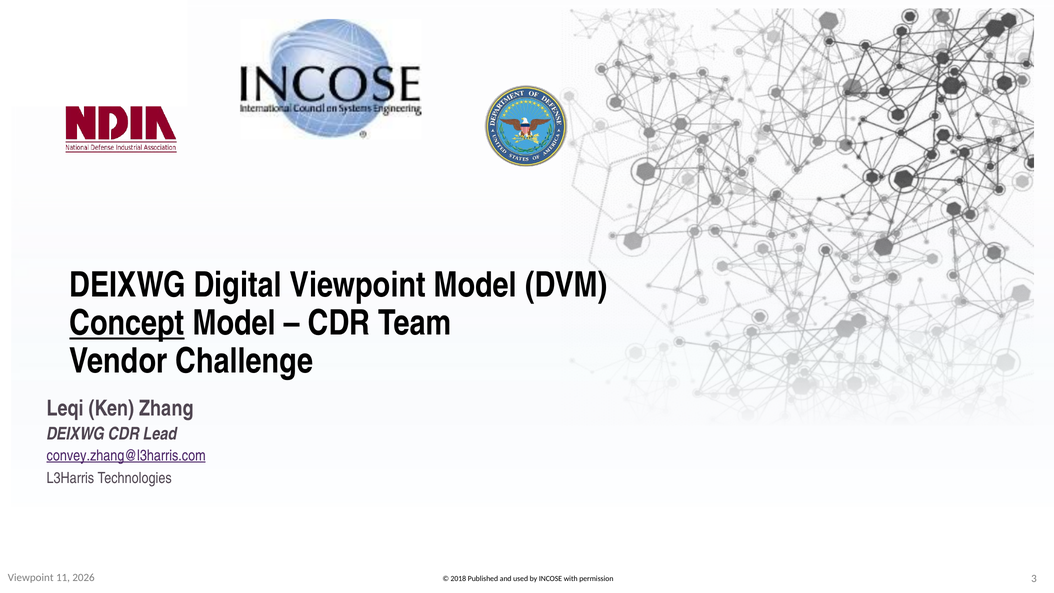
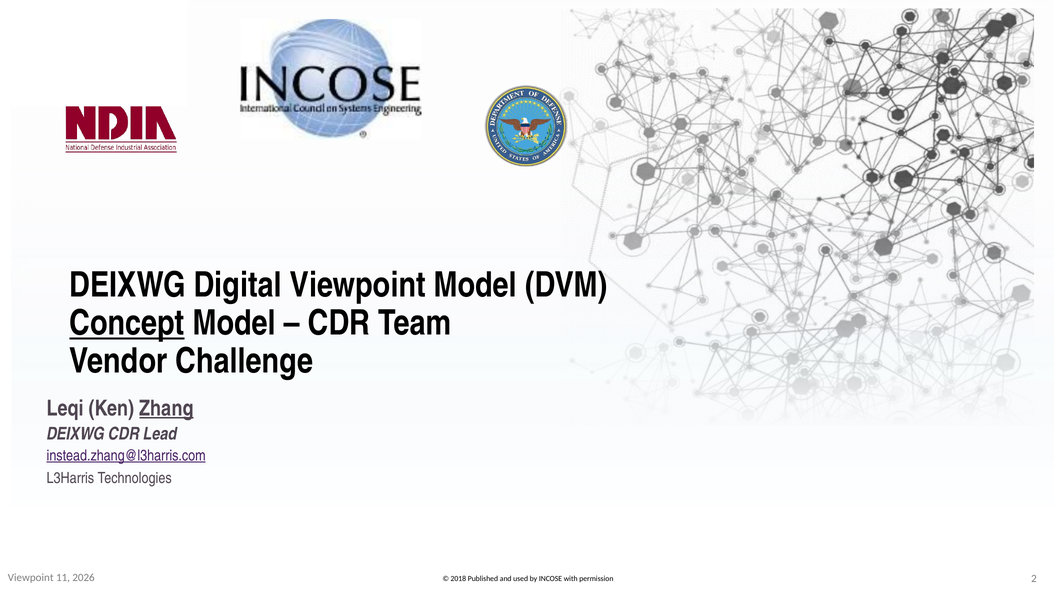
Zhang underline: none -> present
convey.zhang@l3harris.com: convey.zhang@l3harris.com -> instead.zhang@l3harris.com
3: 3 -> 2
